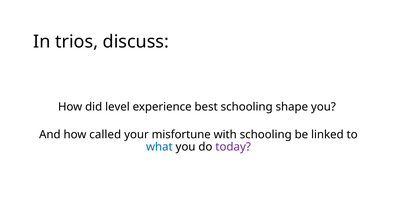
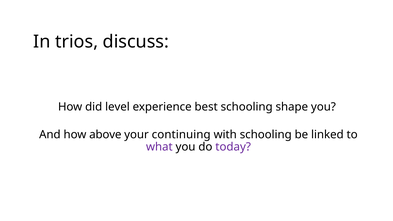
called: called -> above
misfortune: misfortune -> continuing
what colour: blue -> purple
